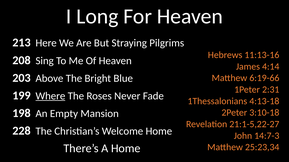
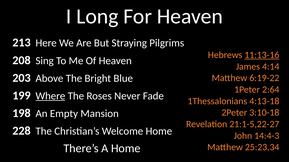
11:13-16 underline: none -> present
6:19-66: 6:19-66 -> 6:19-22
2:31: 2:31 -> 2:64
14:7-3: 14:7-3 -> 14:4-3
